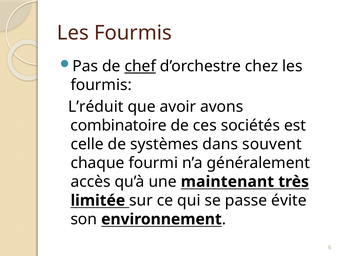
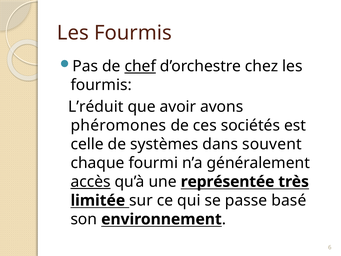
combinatoire: combinatoire -> phéromones
accès underline: none -> present
maintenant: maintenant -> représentée
évite: évite -> basé
